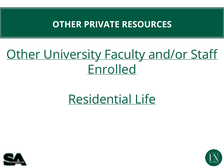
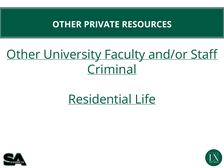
Enrolled: Enrolled -> Criminal
